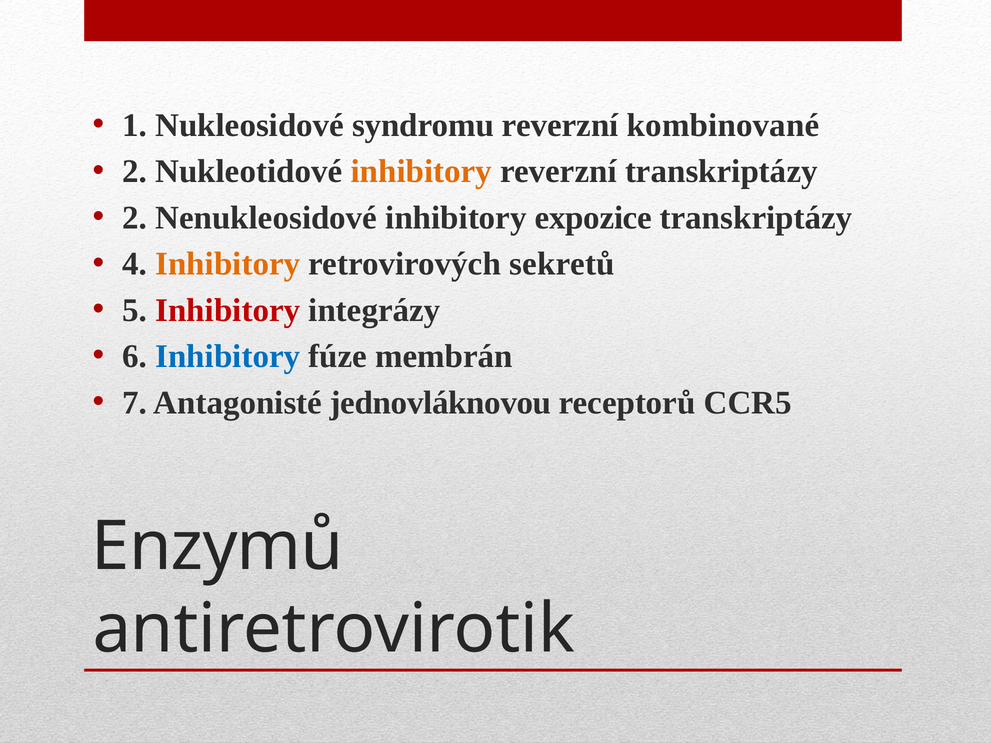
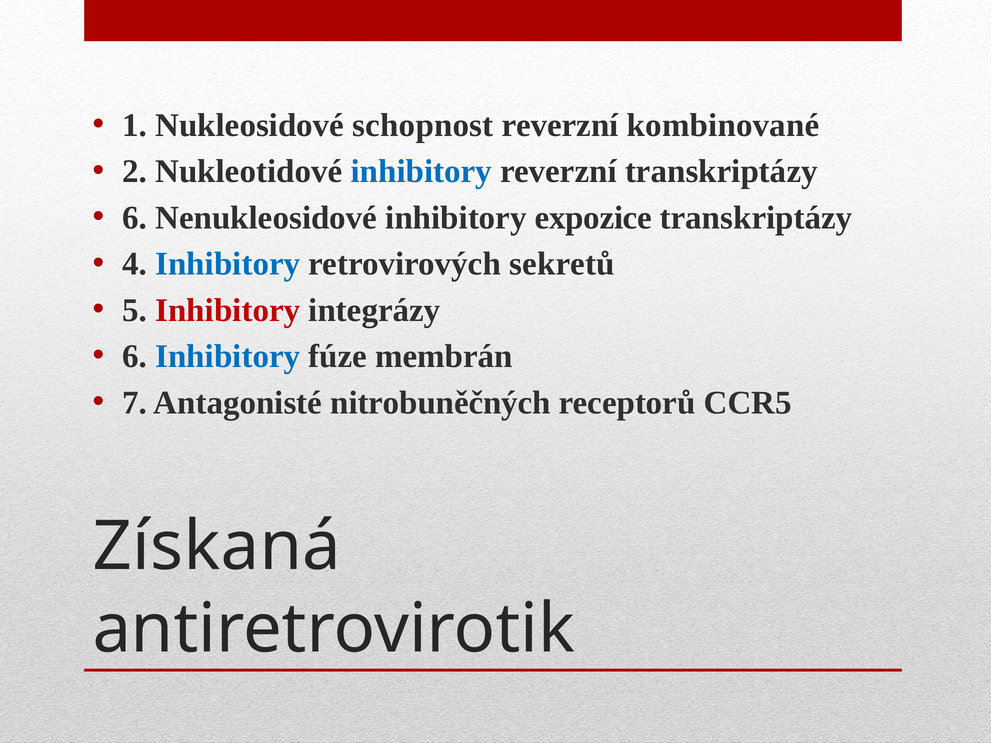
syndromu: syndromu -> schopnost
inhibitory at (421, 172) colour: orange -> blue
2 at (135, 218): 2 -> 6
Inhibitory at (228, 264) colour: orange -> blue
jednovláknovou: jednovláknovou -> nitrobuněčných
Enzymů: Enzymů -> Získaná
